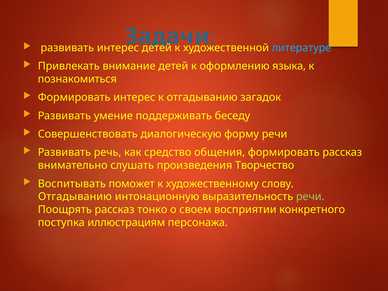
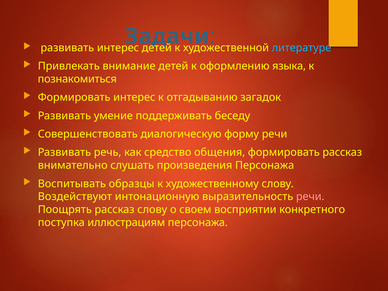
произведения Творчество: Творчество -> Персонажа
поможет: поможет -> образцы
Отгадыванию at (75, 197): Отгадыванию -> Воздействуют
речи at (310, 197) colour: light green -> pink
рассказ тонко: тонко -> слову
